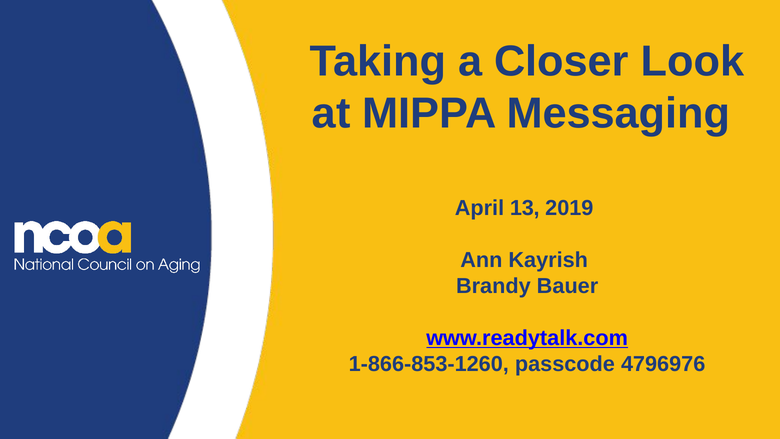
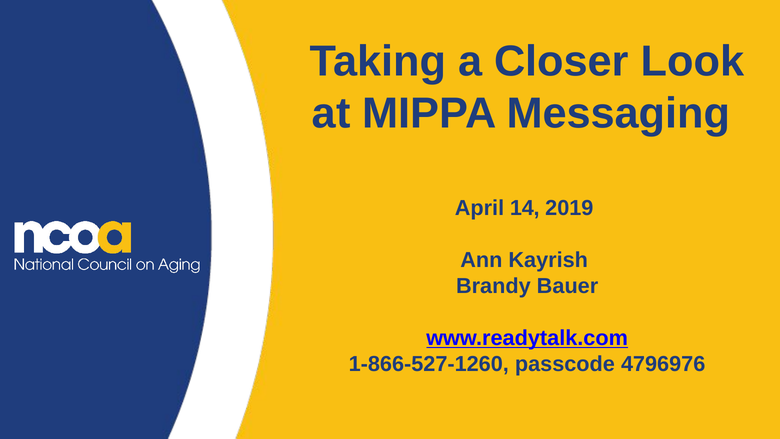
13: 13 -> 14
1-866-853-1260: 1-866-853-1260 -> 1-866-527-1260
